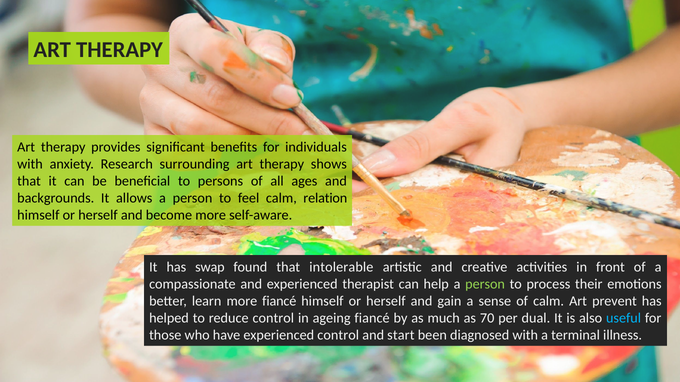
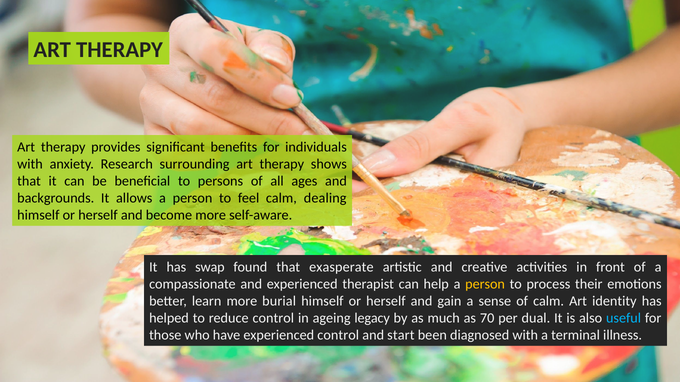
relation: relation -> dealing
intolerable: intolerable -> exasperate
person at (485, 284) colour: light green -> yellow
more fiancé: fiancé -> burial
prevent: prevent -> identity
ageing fiancé: fiancé -> legacy
